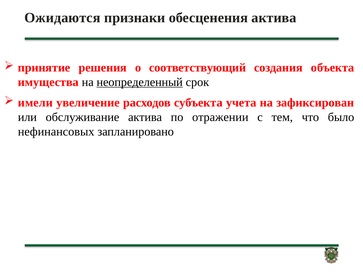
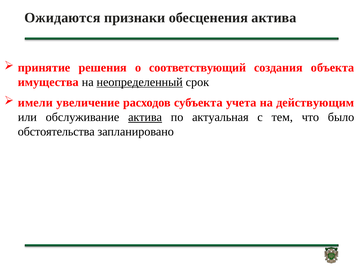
зафиксирован: зафиксирован -> действующим
актива at (145, 117) underline: none -> present
отражении: отражении -> актуальная
нефинансовых: нефинансовых -> обстоятельства
